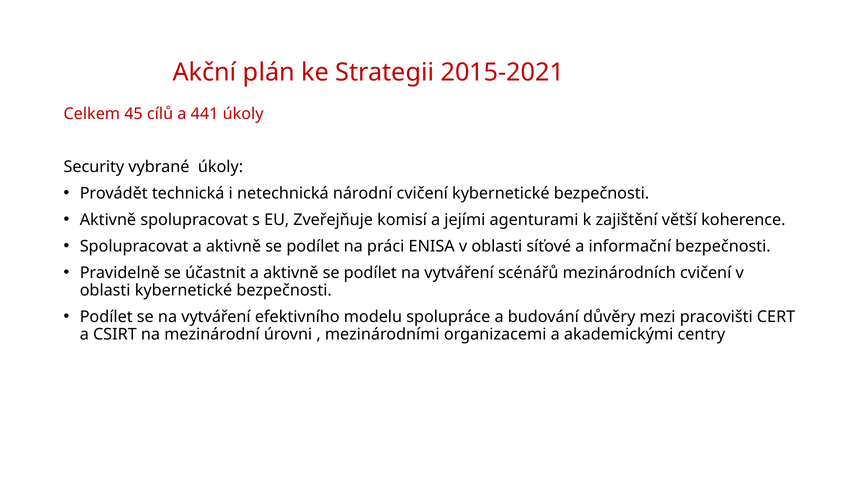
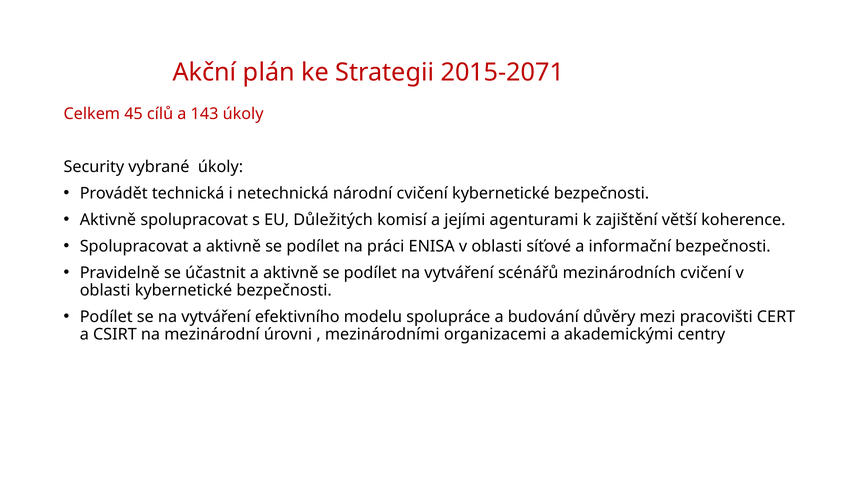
2015-2021: 2015-2021 -> 2015-2071
441: 441 -> 143
Zveřejňuje: Zveřejňuje -> Důležitých
